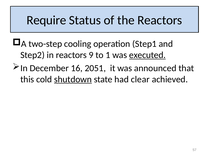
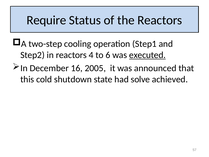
9: 9 -> 4
1: 1 -> 6
2051: 2051 -> 2005
shutdown underline: present -> none
clear: clear -> solve
